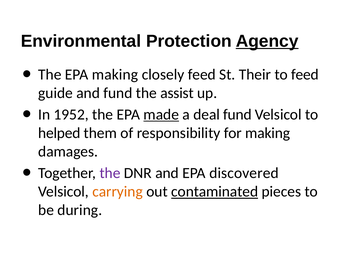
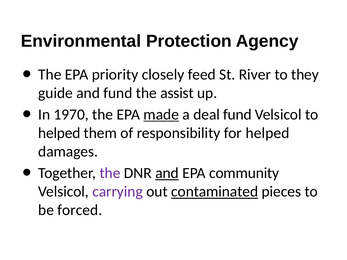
Agency underline: present -> none
EPA making: making -> priority
Their: Their -> River
to feed: feed -> they
1952: 1952 -> 1970
for making: making -> helped
and at (167, 173) underline: none -> present
discovered: discovered -> community
carrying colour: orange -> purple
during: during -> forced
